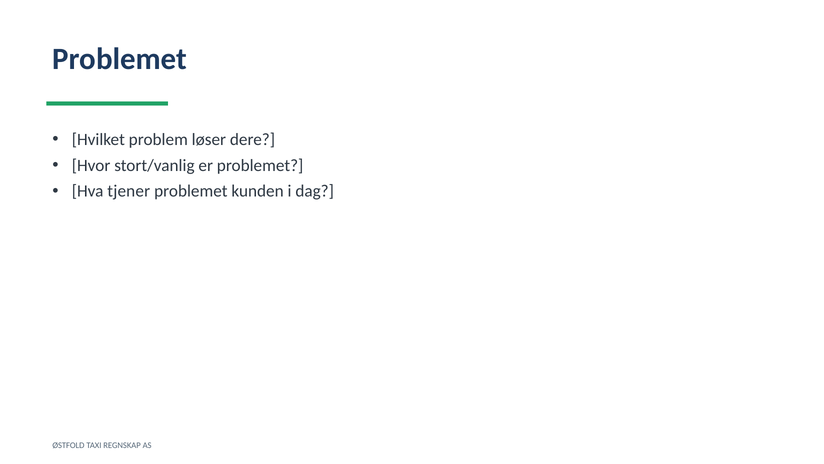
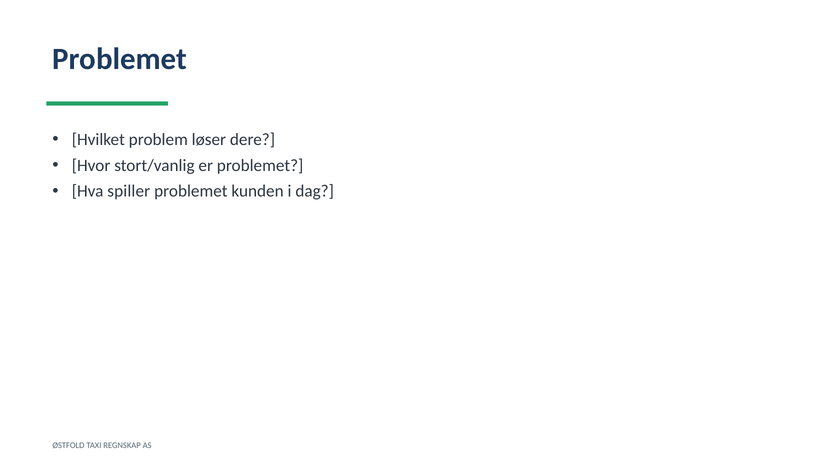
tjener: tjener -> spiller
